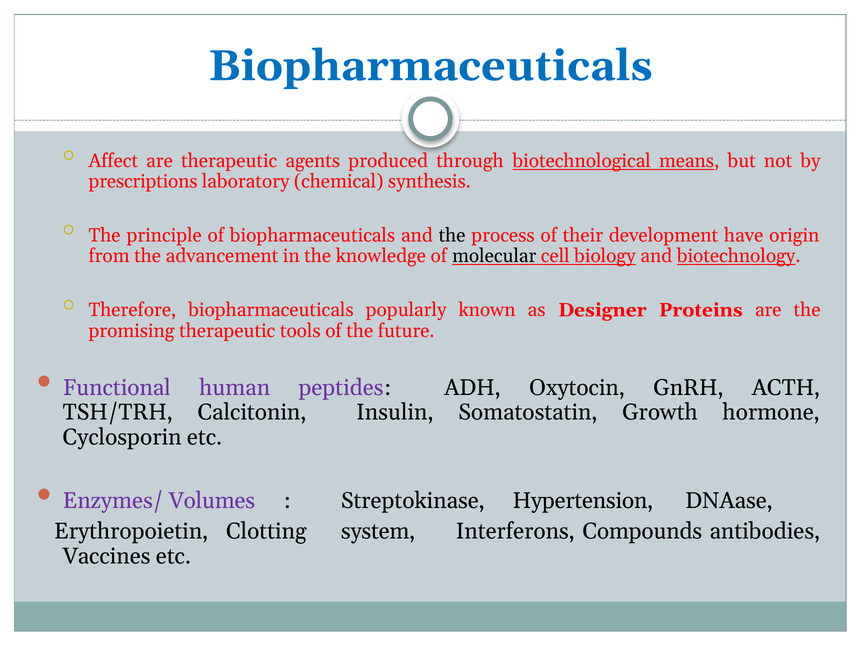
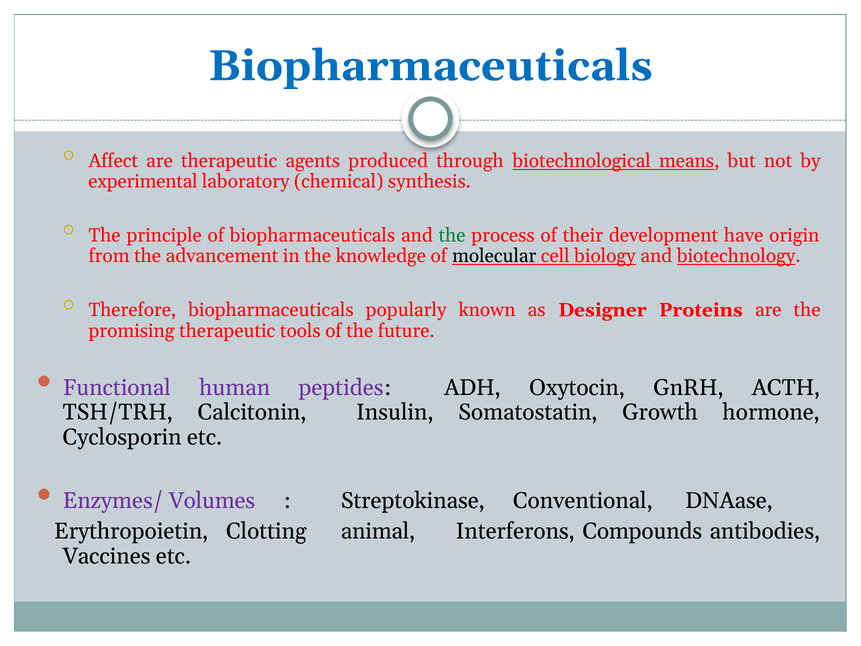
prescriptions: prescriptions -> experimental
the at (452, 235) colour: black -> green
Hypertension: Hypertension -> Conventional
system: system -> animal
